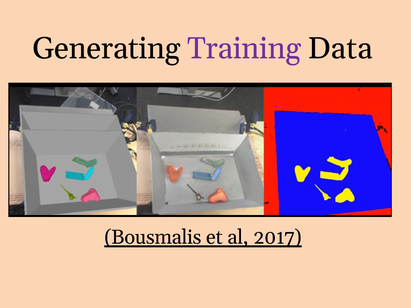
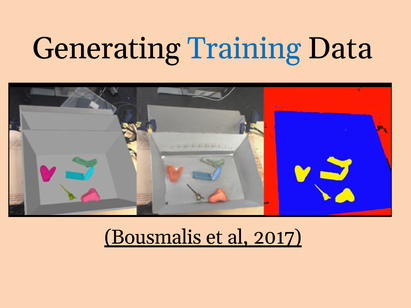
Training colour: purple -> blue
